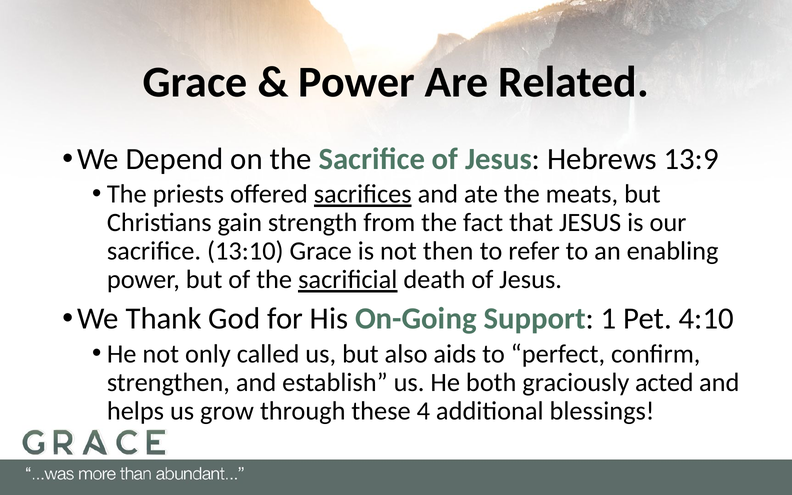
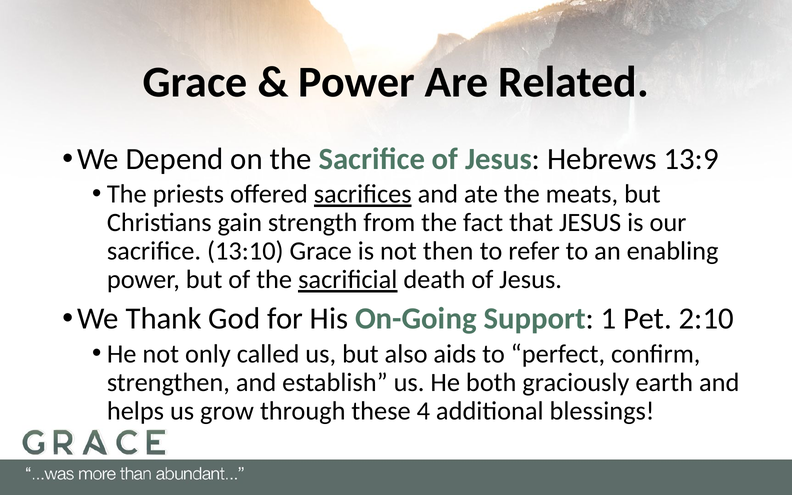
4:10: 4:10 -> 2:10
acted: acted -> earth
